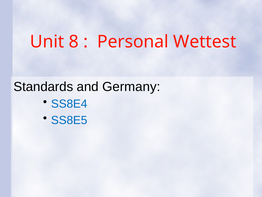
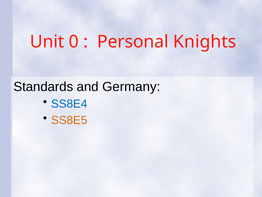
8: 8 -> 0
Wettest: Wettest -> Knights
SS8E5 colour: blue -> orange
